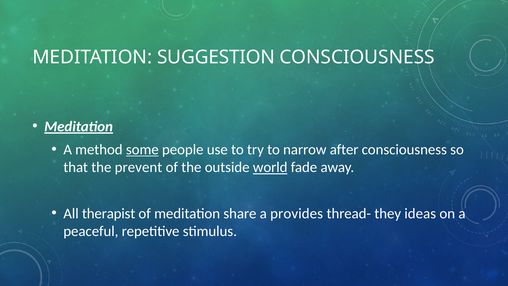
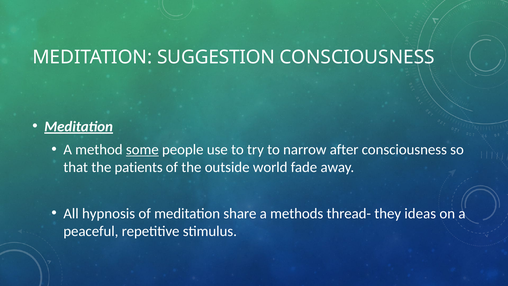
prevent: prevent -> patients
world underline: present -> none
therapist: therapist -> hypnosis
provides: provides -> methods
